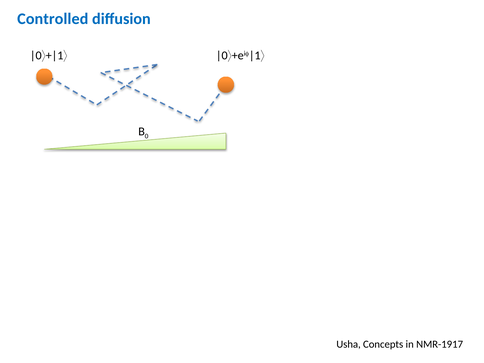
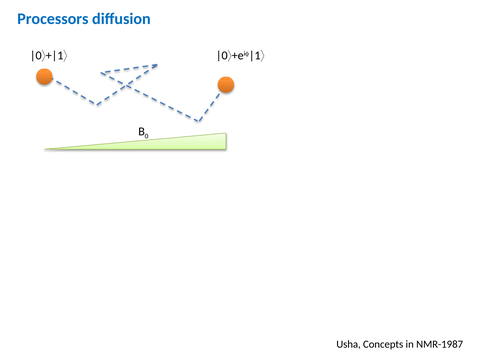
Controlled: Controlled -> Processors
NMR-1917: NMR-1917 -> NMR-1987
